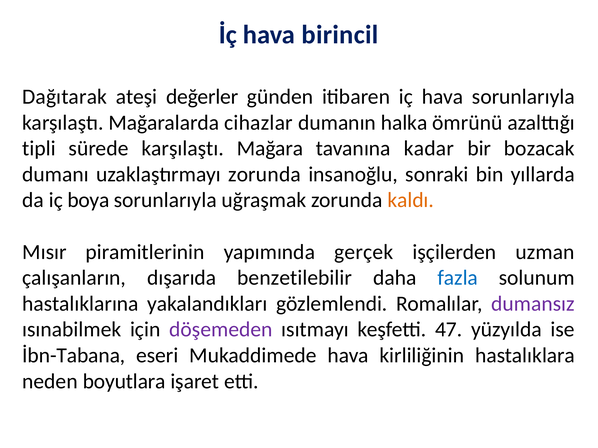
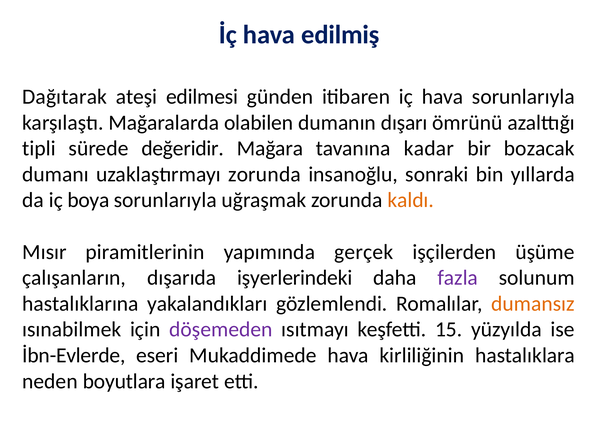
birincil: birincil -> edilmiş
değerler: değerler -> edilmesi
cihazlar: cihazlar -> olabilen
halka: halka -> dışarı
sürede karşılaştı: karşılaştı -> değeridir
uzman: uzman -> üşüme
benzetilebilir: benzetilebilir -> işyerlerindeki
fazla colour: blue -> purple
dumansız colour: purple -> orange
47: 47 -> 15
İbn-Tabana: İbn-Tabana -> İbn-Evlerde
